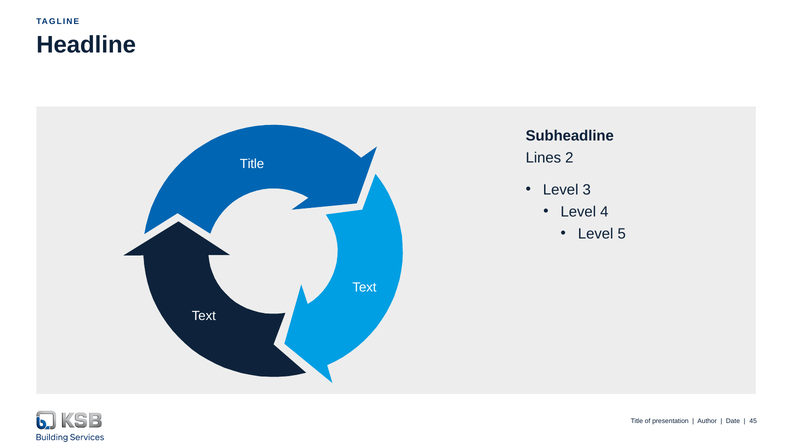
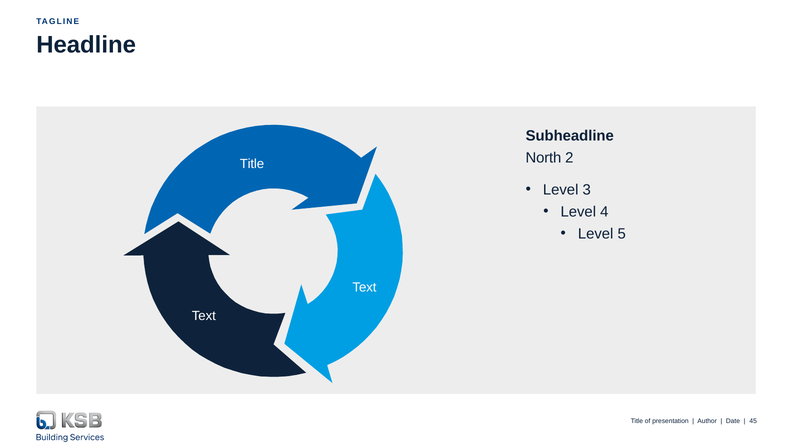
Lines: Lines -> North
